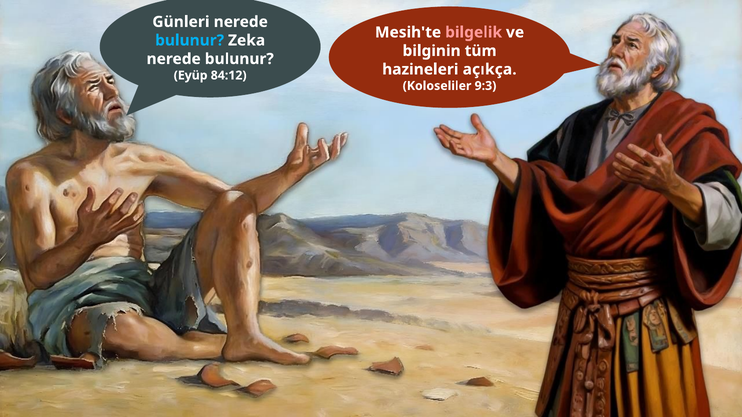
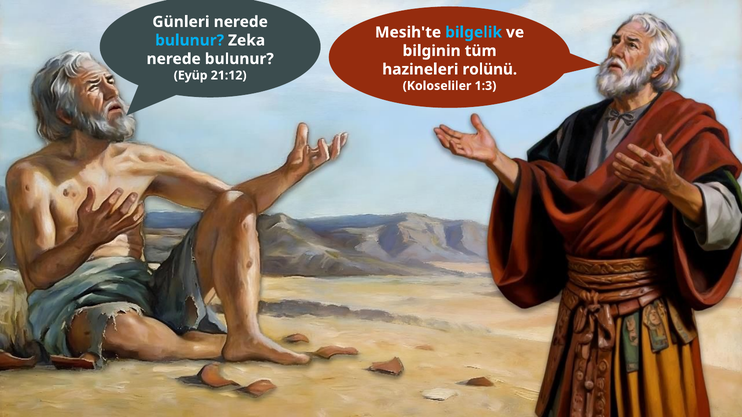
bilgelik colour: pink -> light blue
açıkça: açıkça -> rolünü
84:12: 84:12 -> 21:12
9:3: 9:3 -> 1:3
